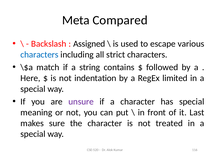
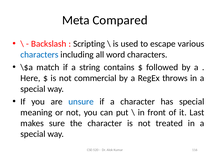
Assigned: Assigned -> Scripting
strict: strict -> word
indentation: indentation -> commercial
limited: limited -> throws
unsure colour: purple -> blue
